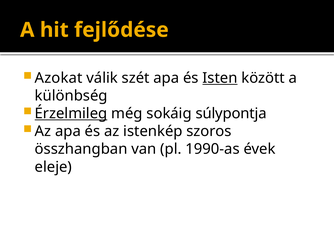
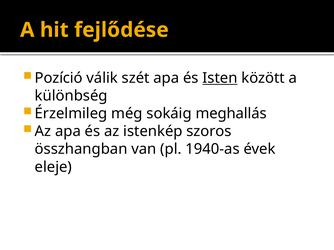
Azokat: Azokat -> Pozíció
Érzelmileg underline: present -> none
súlypontja: súlypontja -> meghallás
1990-as: 1990-as -> 1940-as
